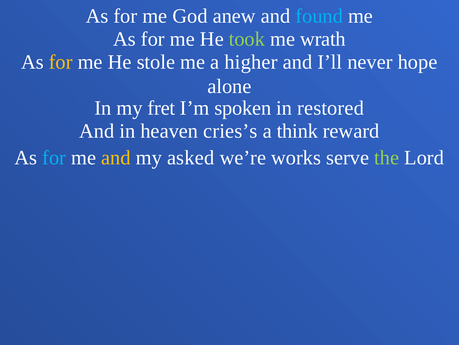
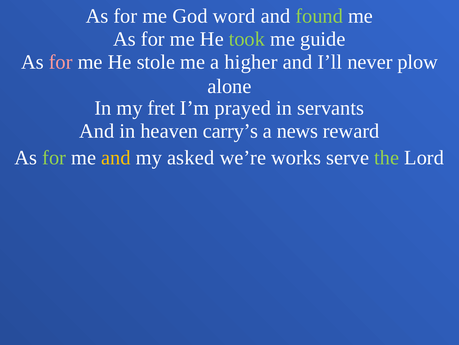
anew: anew -> word
found colour: light blue -> light green
wrath: wrath -> guide
for at (61, 62) colour: yellow -> pink
hope: hope -> plow
spoken: spoken -> prayed
restored: restored -> servants
cries’s: cries’s -> carry’s
think: think -> news
for at (54, 157) colour: light blue -> light green
